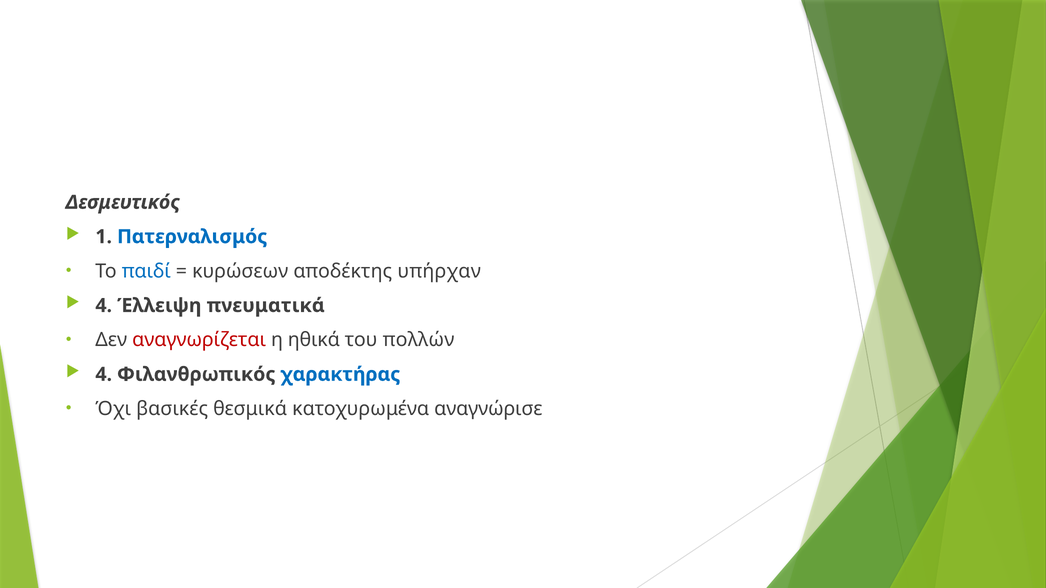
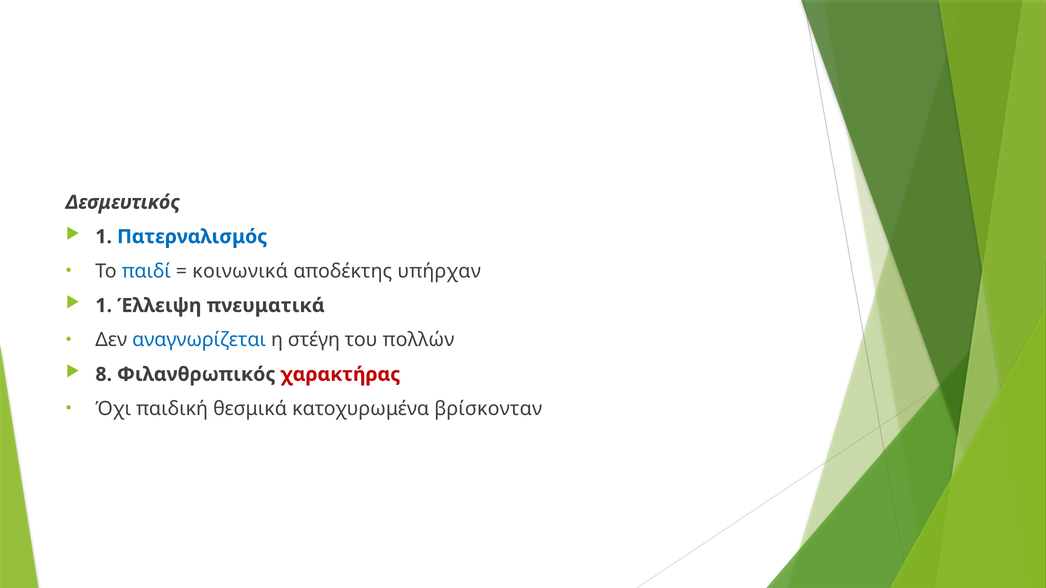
κυρώσεων: κυρώσεων -> κοινωνικά
4 at (104, 306): 4 -> 1
αναγνωρίζεται colour: red -> blue
ηθικά: ηθικά -> στέγη
4 at (104, 375): 4 -> 8
χαρακτήρας colour: blue -> red
βασικές: βασικές -> παιδική
αναγνώρισε: αναγνώρισε -> βρίσκονταν
